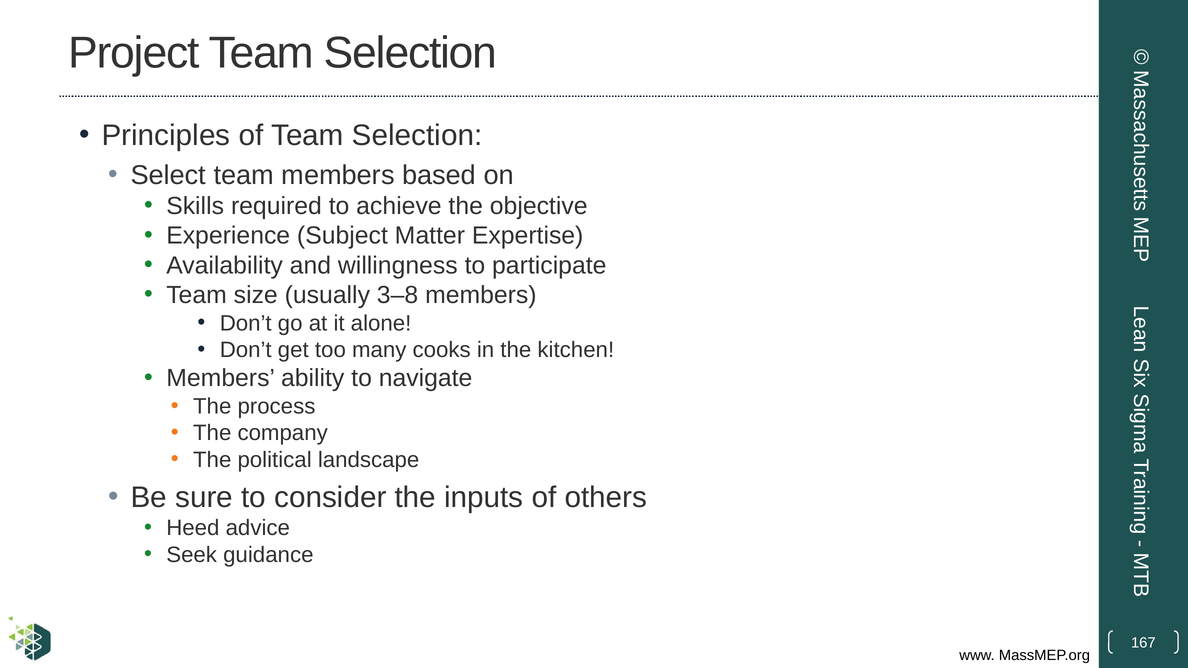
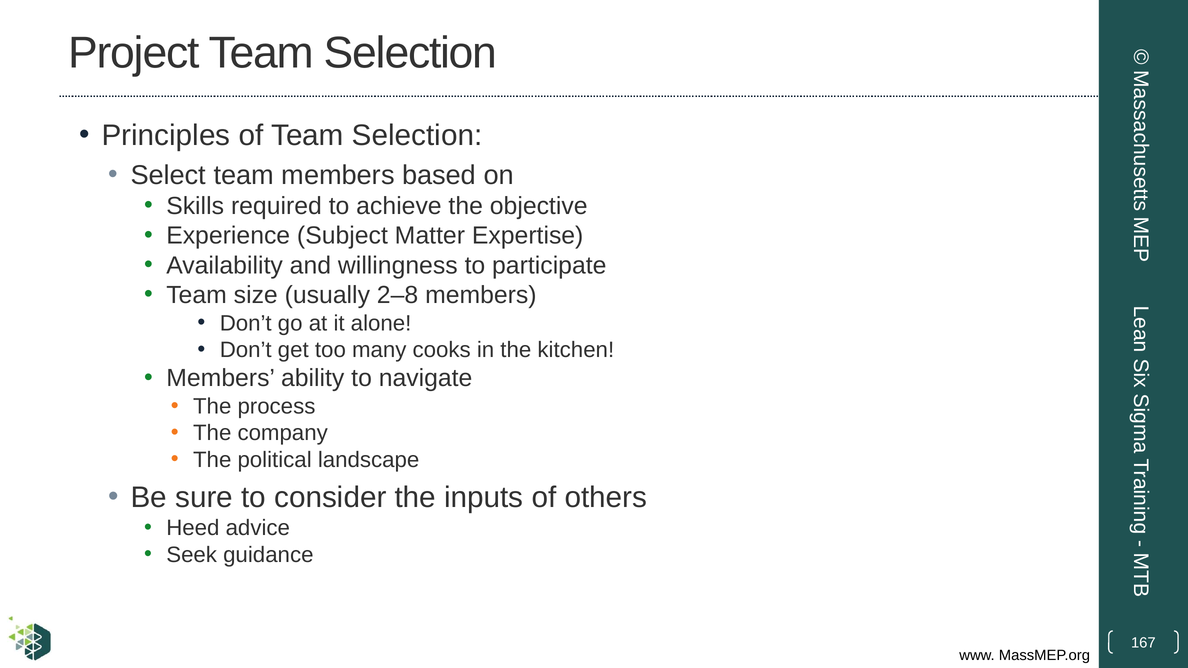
3–8: 3–8 -> 2–8
